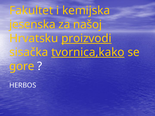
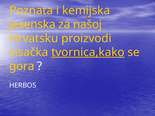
Fakultet: Fakultet -> Poznata
proizvodi underline: present -> none
gore: gore -> gora
